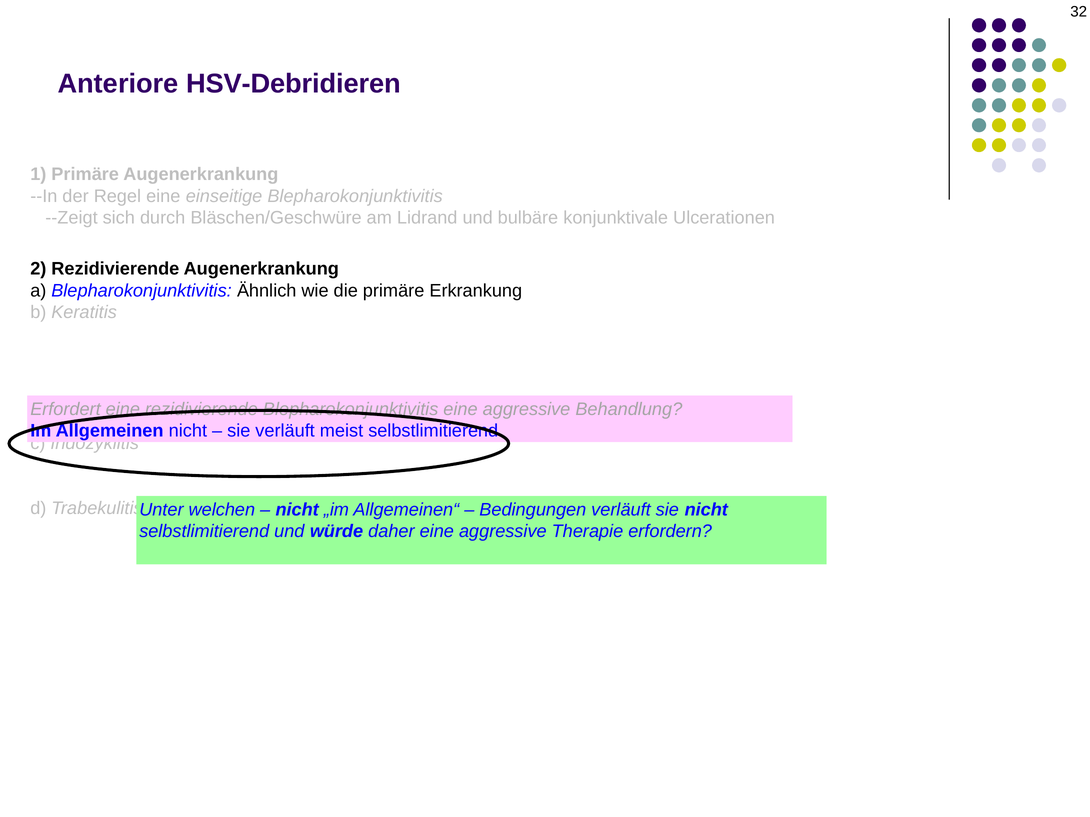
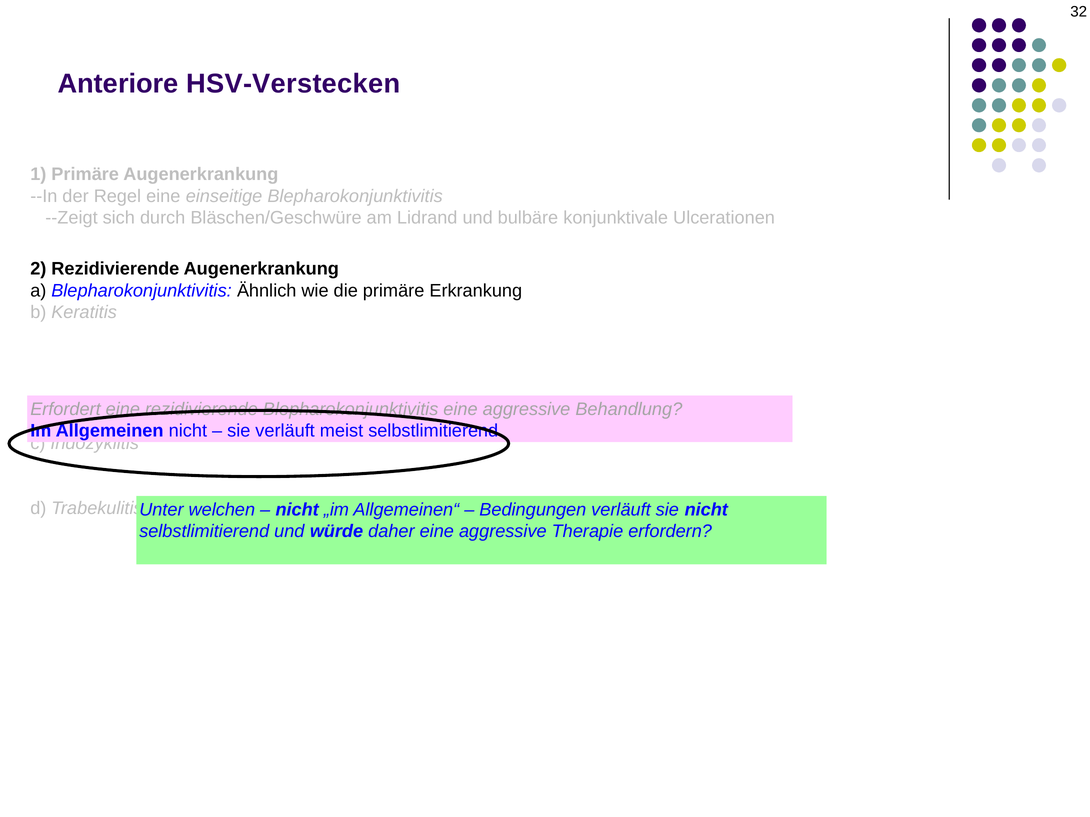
HSV-Debridieren: HSV-Debridieren -> HSV-Verstecken
